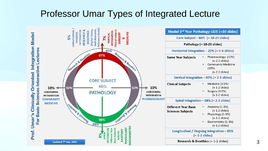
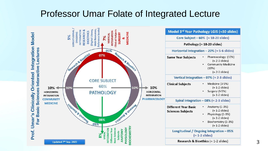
Types: Types -> Folate
